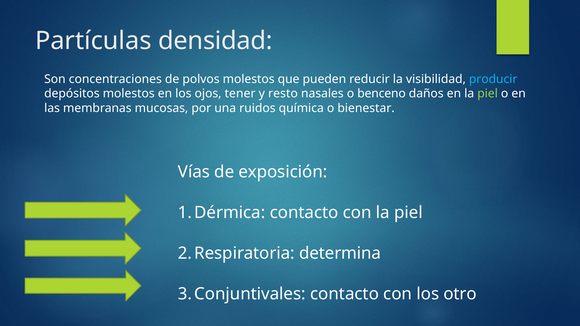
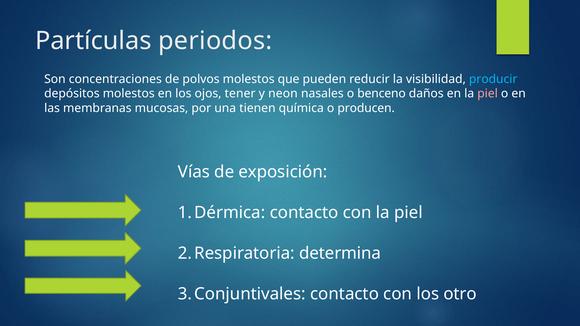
densidad: densidad -> periodos
resto: resto -> neon
piel at (488, 94) colour: light green -> pink
ruidos: ruidos -> tienen
bienestar: bienestar -> producen
